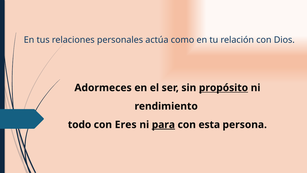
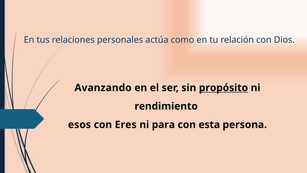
Adormeces: Adormeces -> Avanzando
todo: todo -> esos
para underline: present -> none
